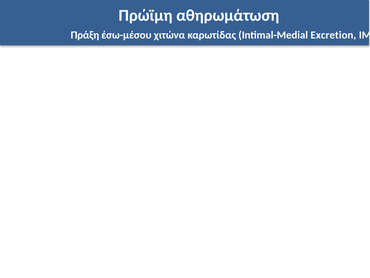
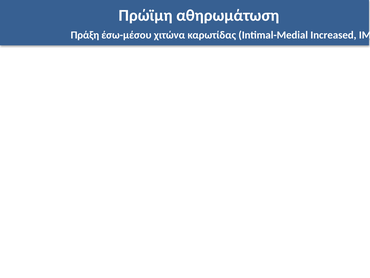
Excretion: Excretion -> Increased
